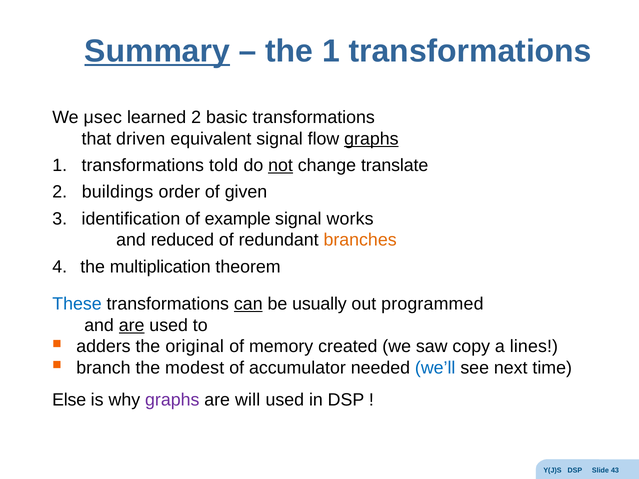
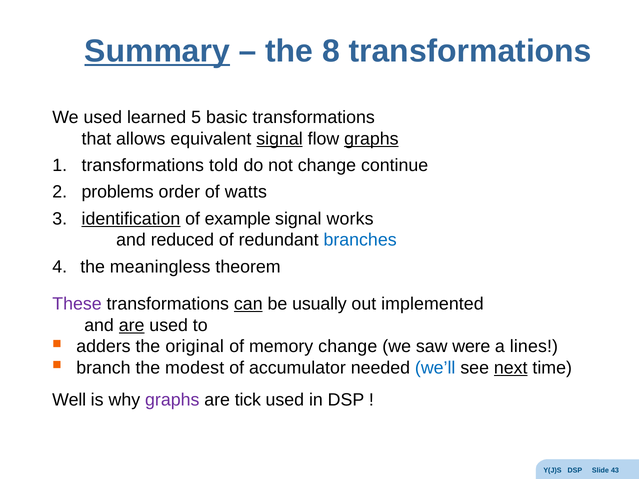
the 1: 1 -> 8
We μsec: μsec -> used
learned 2: 2 -> 5
driven: driven -> allows
signal at (280, 139) underline: none -> present
not underline: present -> none
translate: translate -> continue
buildings: buildings -> problems
given: given -> watts
identification underline: none -> present
branches colour: orange -> blue
multiplication: multiplication -> meaningless
These colour: blue -> purple
programmed: programmed -> implemented
memory created: created -> change
copy: copy -> were
next underline: none -> present
Else: Else -> Well
will: will -> tick
